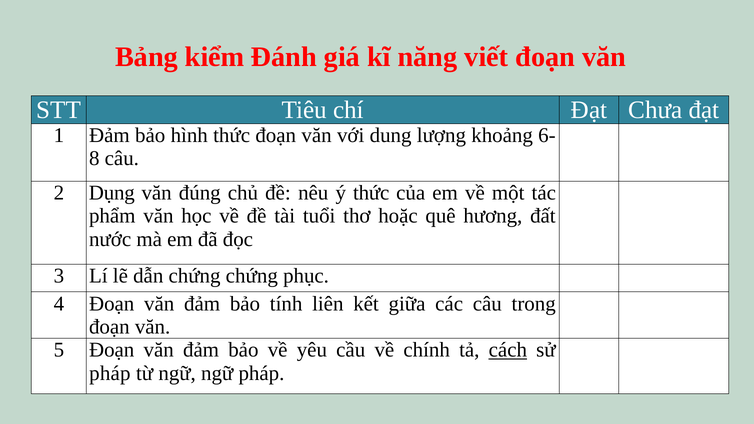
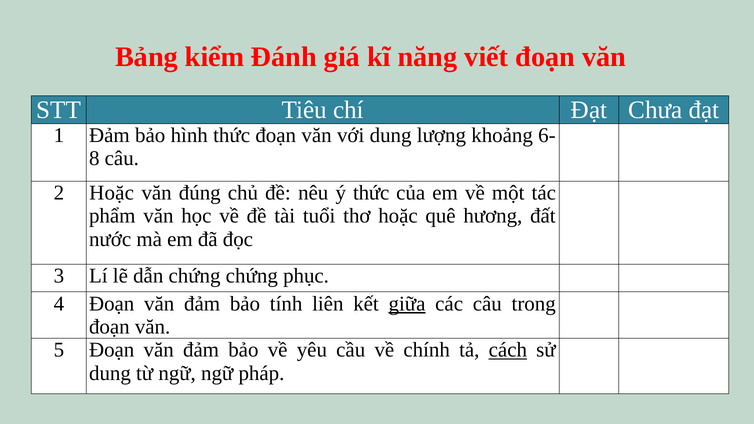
2 Dụng: Dụng -> Hoặc
giữa underline: none -> present
pháp at (110, 373): pháp -> dung
